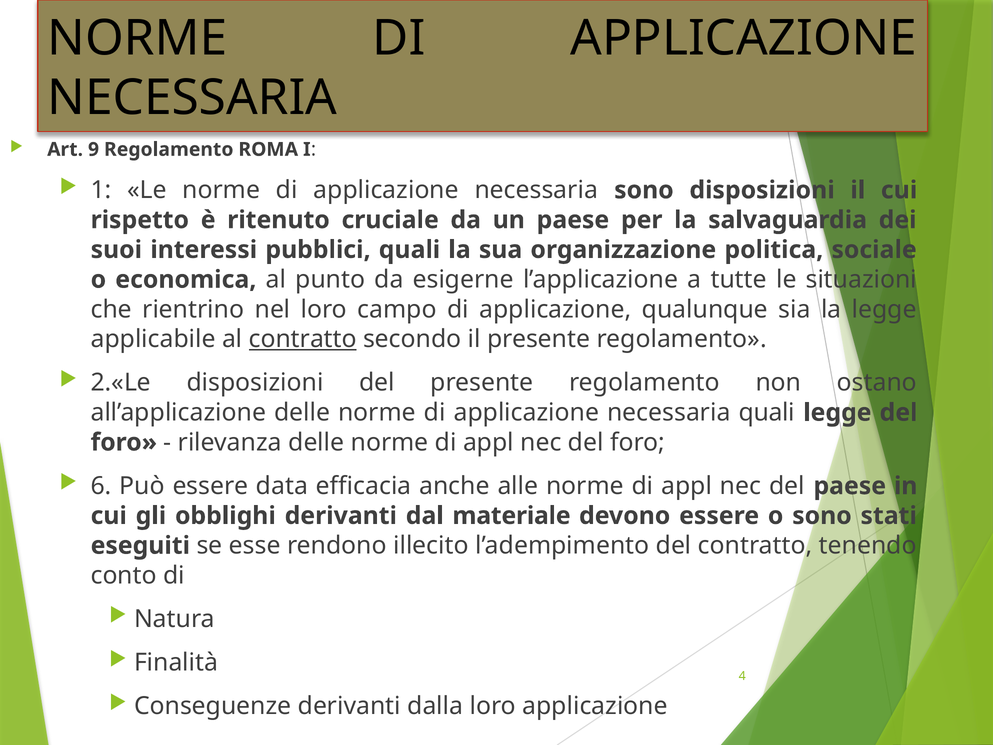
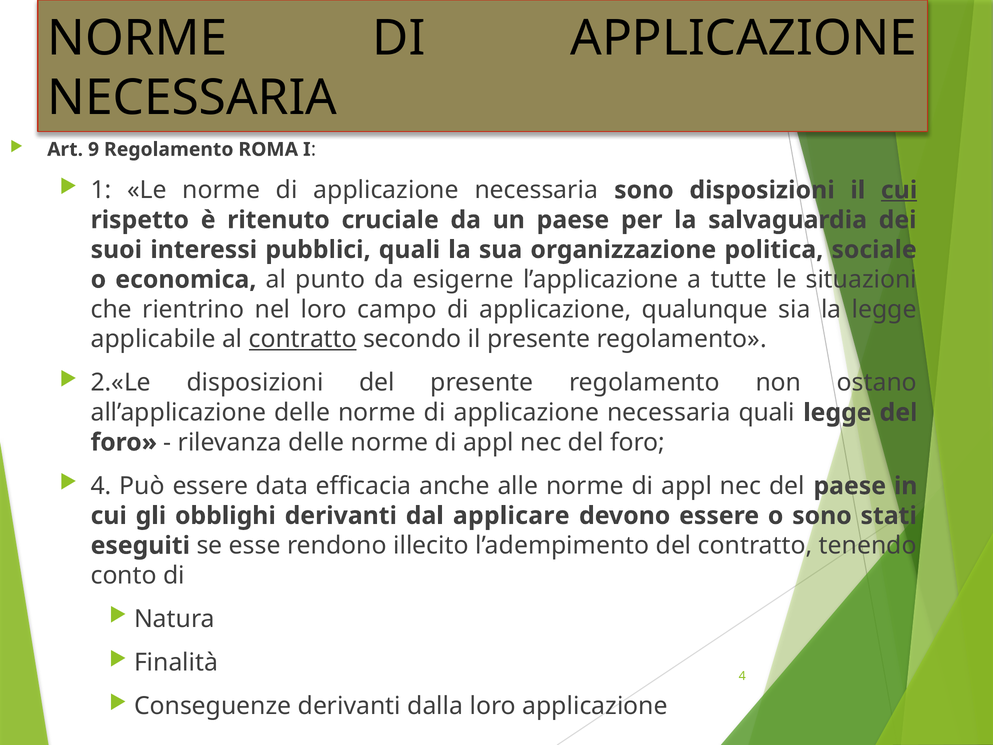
cui at (899, 190) underline: none -> present
6 at (101, 486): 6 -> 4
materiale: materiale -> applicare
